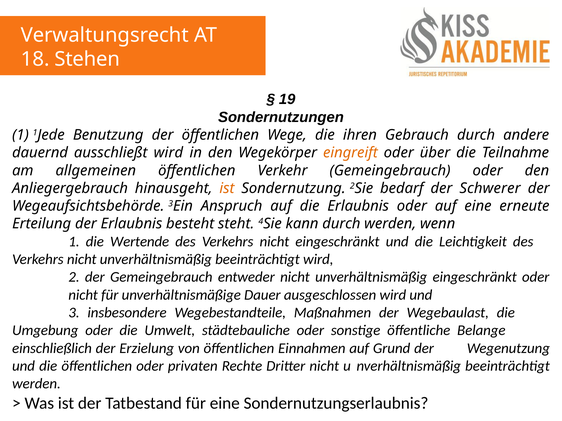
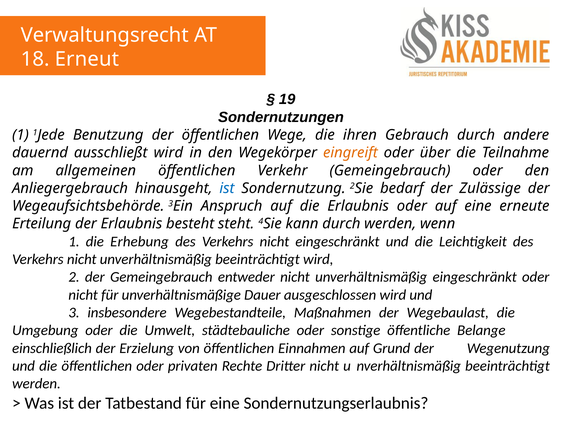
Stehen: Stehen -> Erneut
ist at (227, 188) colour: orange -> blue
Schwerer: Schwerer -> Zulässige
Wertende: Wertende -> Erhebung
